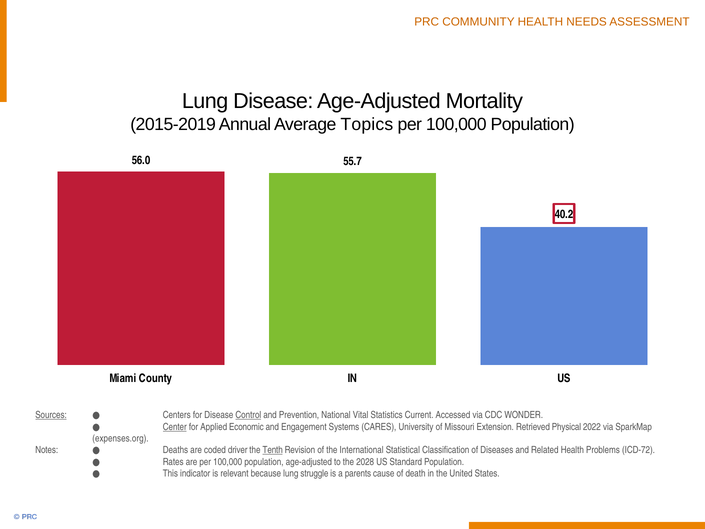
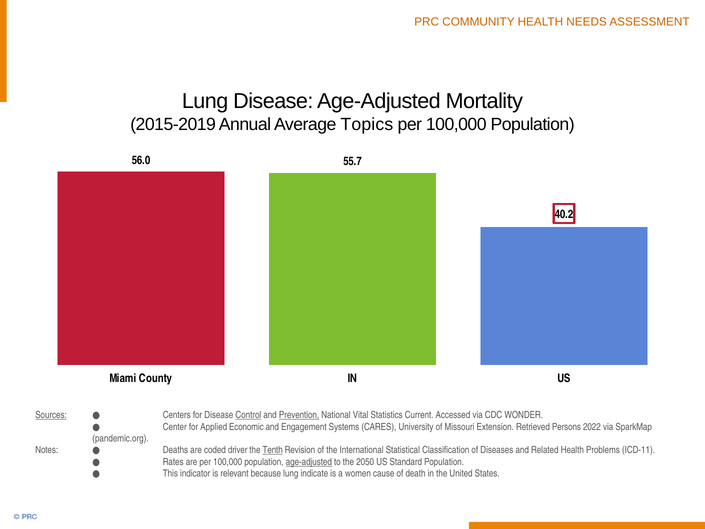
Prevention underline: none -> present
Center underline: present -> none
Physical: Physical -> Persons
expenses.org: expenses.org -> pandemic.org
ICD-72: ICD-72 -> ICD-11
age-adjusted at (309, 462) underline: none -> present
2028: 2028 -> 2050
struggle: struggle -> indicate
parents: parents -> women
